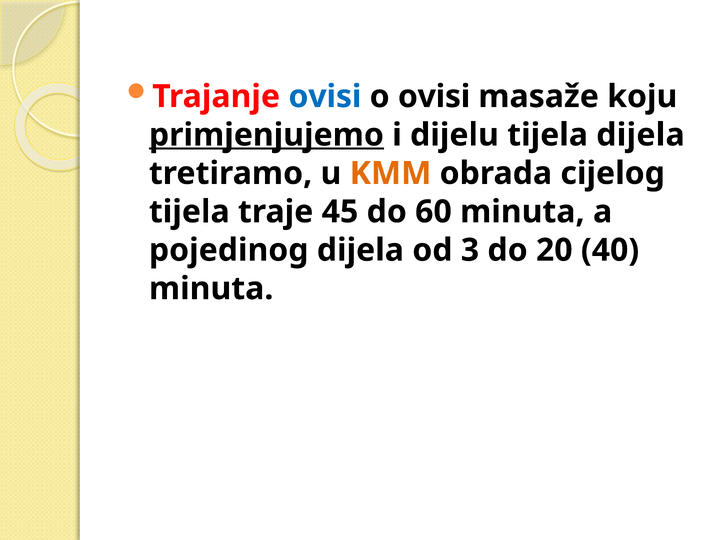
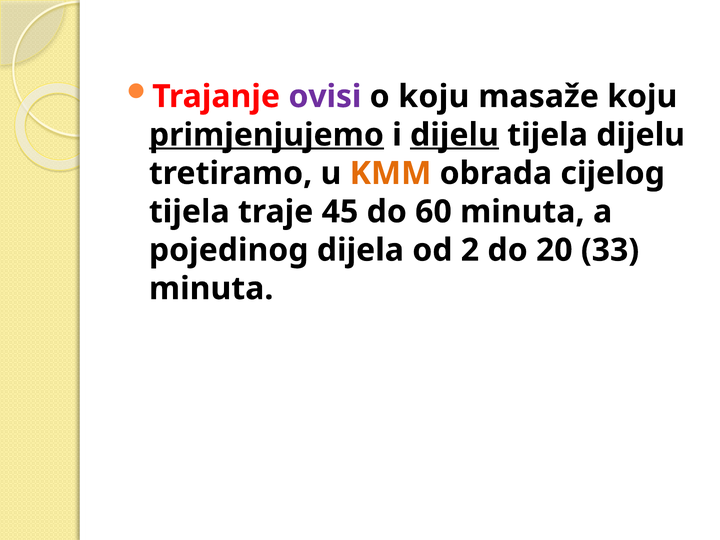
ovisi at (325, 97) colour: blue -> purple
o ovisi: ovisi -> koju
dijelu at (454, 135) underline: none -> present
tijela dijela: dijela -> dijelu
3: 3 -> 2
40: 40 -> 33
